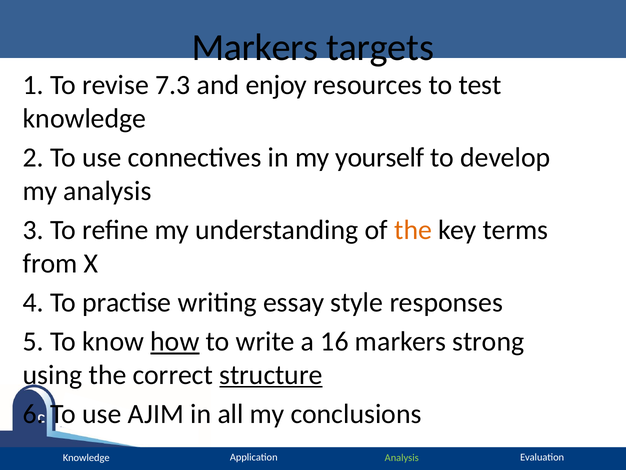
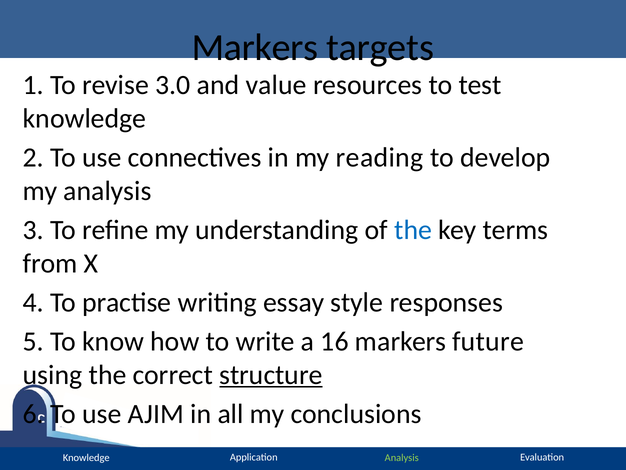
7.3: 7.3 -> 3.0
enjoy: enjoy -> value
yourself: yourself -> reading
the at (413, 230) colour: orange -> blue
how underline: present -> none
strong: strong -> future
